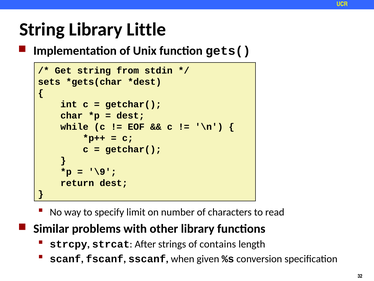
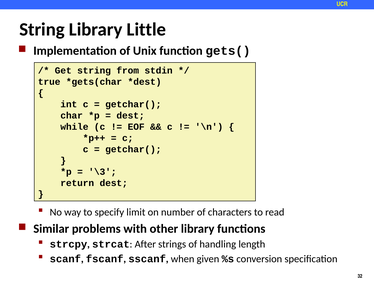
sets: sets -> true
\9: \9 -> \3
contains: contains -> handling
